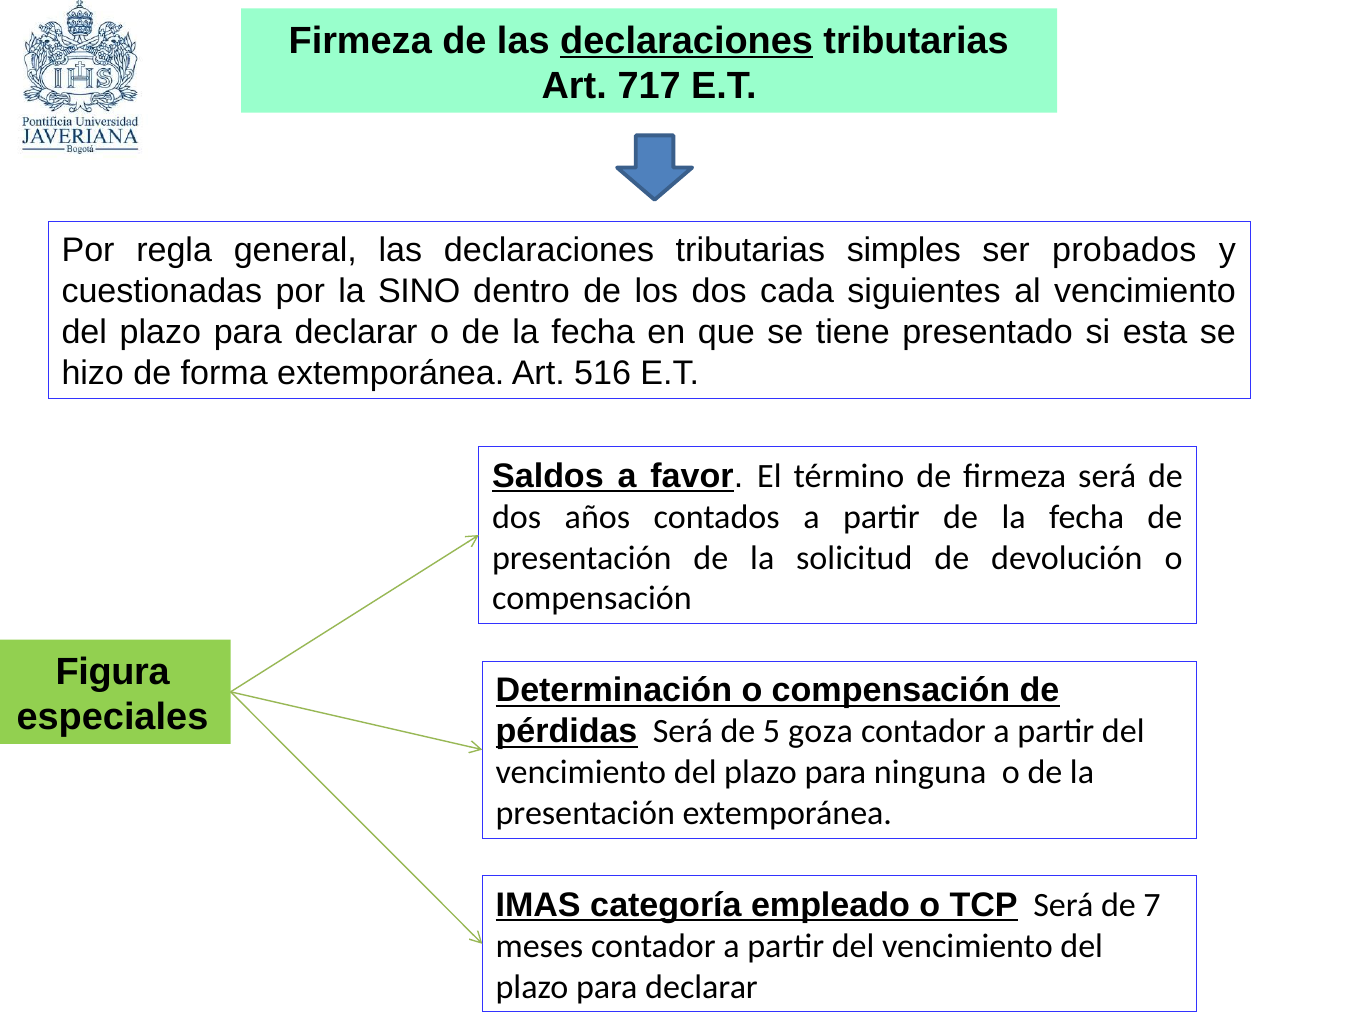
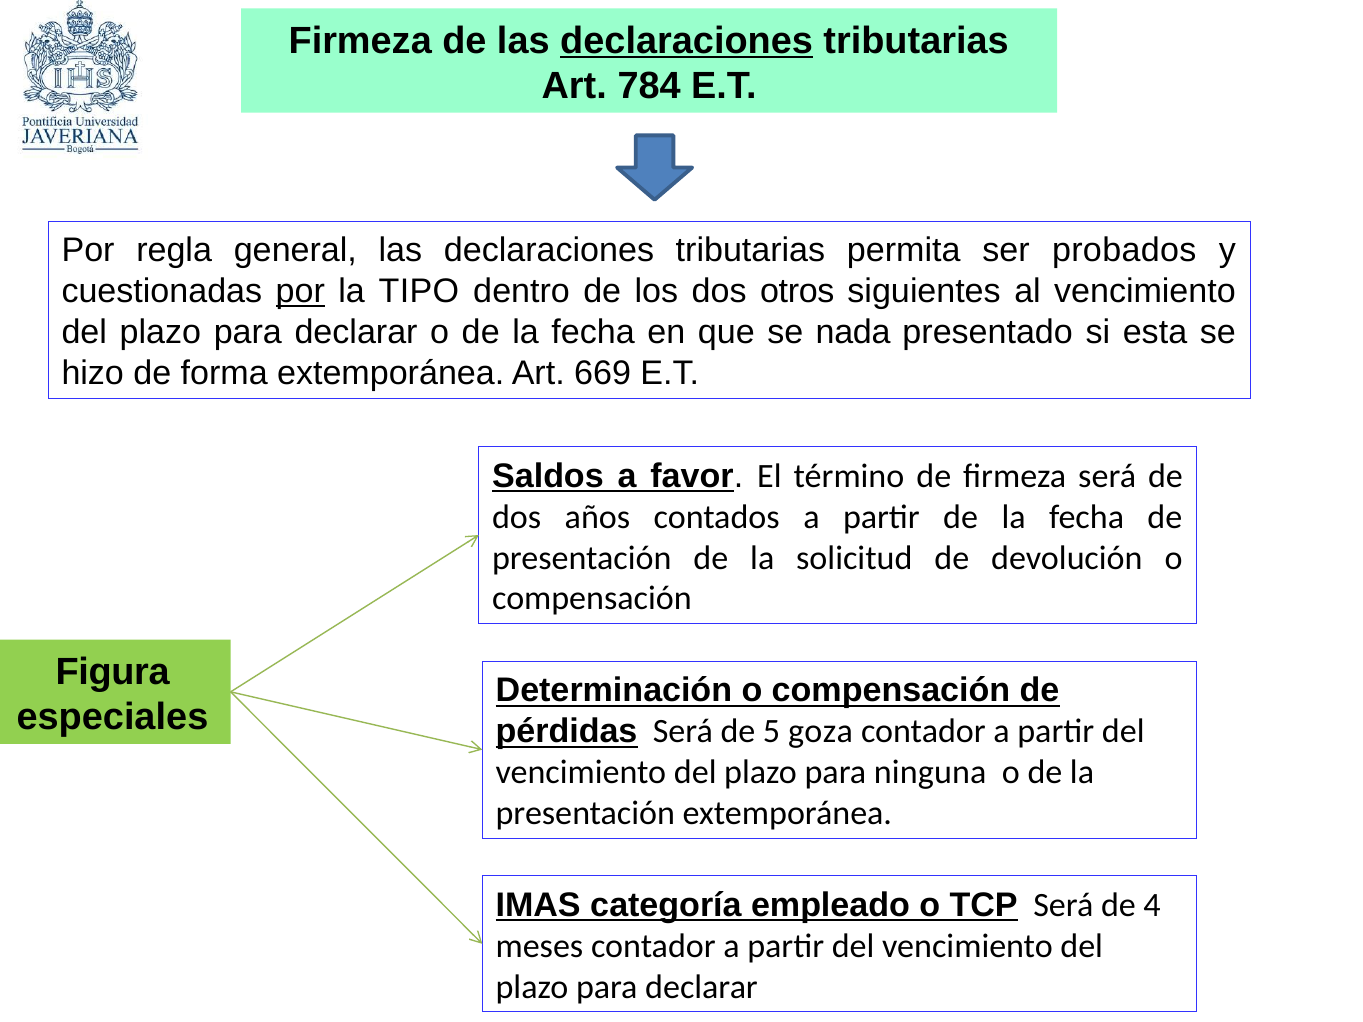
717: 717 -> 784
simples: simples -> permita
por at (300, 292) underline: none -> present
SINO: SINO -> TIPO
cada: cada -> otros
tiene: tiene -> nada
516: 516 -> 669
7: 7 -> 4
